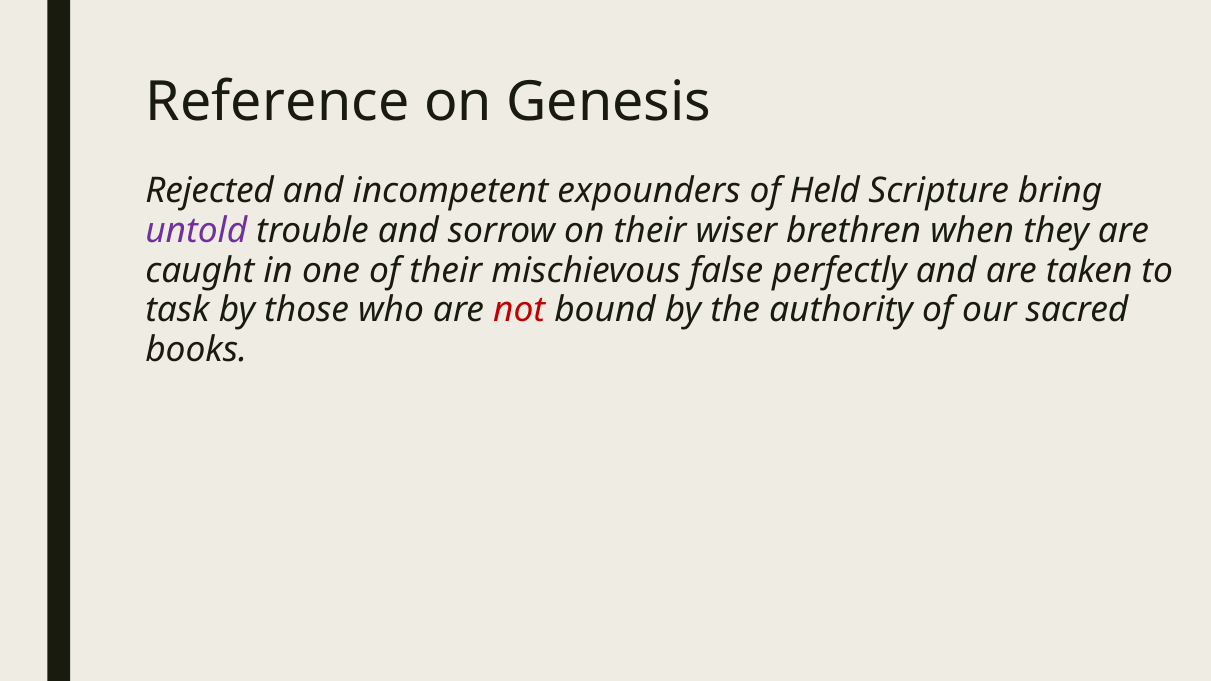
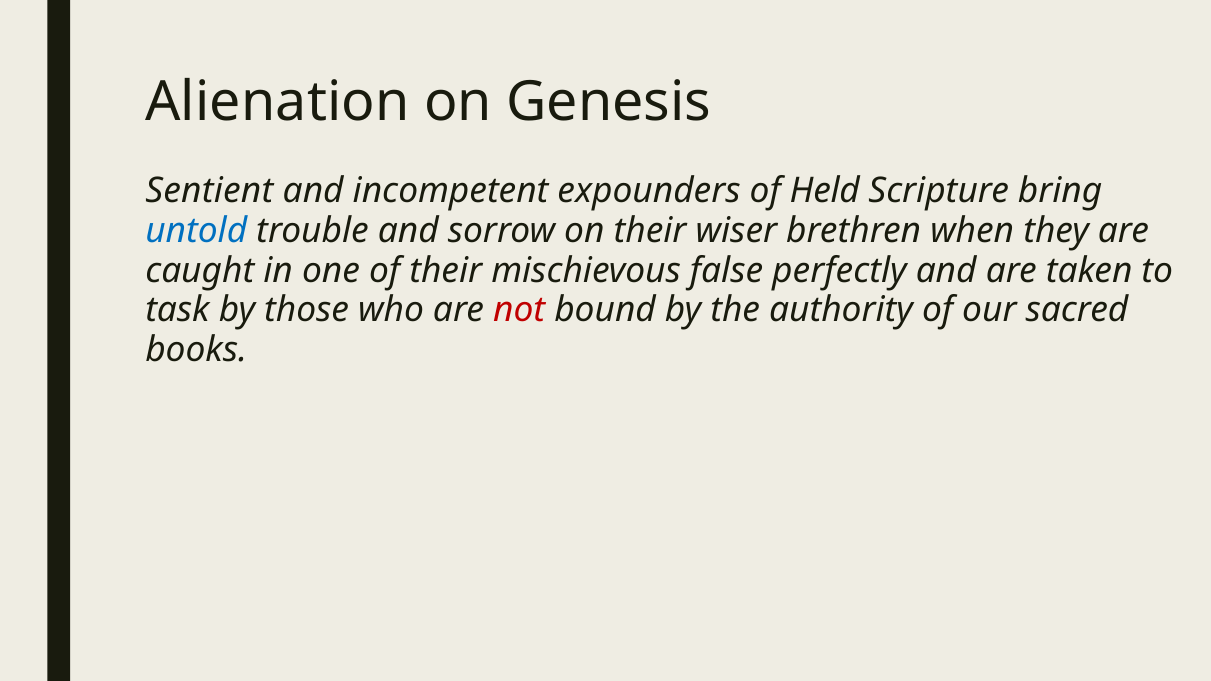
Reference: Reference -> Alienation
Rejected: Rejected -> Sentient
untold colour: purple -> blue
